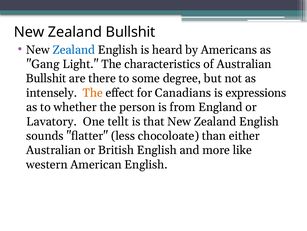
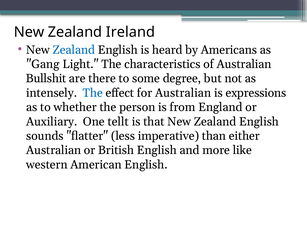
Zealand Bullshit: Bullshit -> Ireland
The at (93, 93) colour: orange -> blue
for Canadians: Canadians -> Australian
Lavatory: Lavatory -> Auxiliary
chocoloate: chocoloate -> imperative
